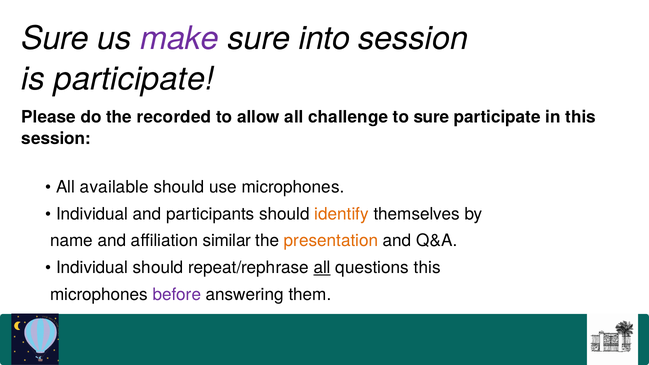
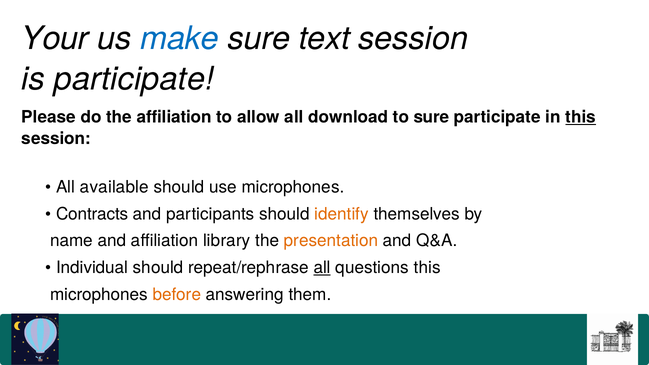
Sure at (55, 38): Sure -> Your
make colour: purple -> blue
into: into -> text
the recorded: recorded -> affiliation
challenge: challenge -> download
this at (581, 117) underline: none -> present
Individual at (92, 214): Individual -> Contracts
similar: similar -> library
before colour: purple -> orange
